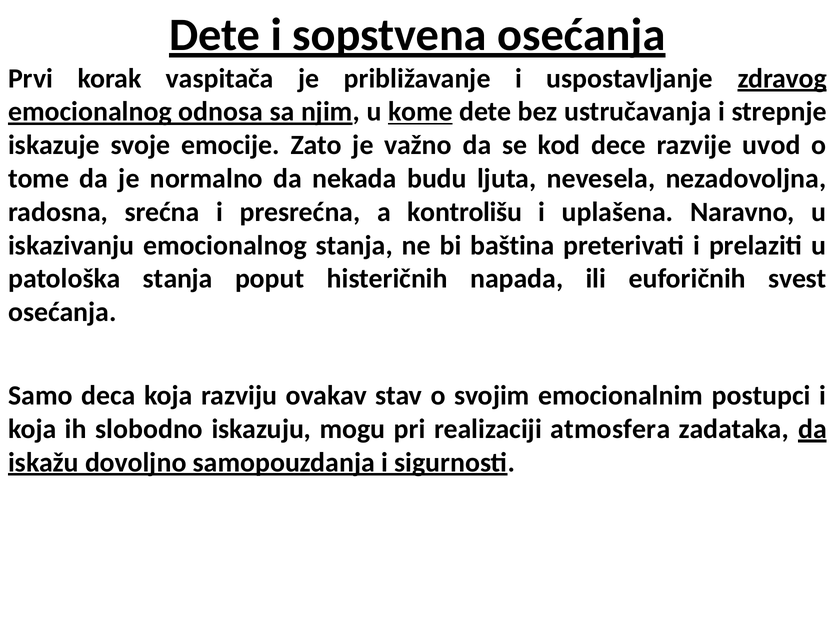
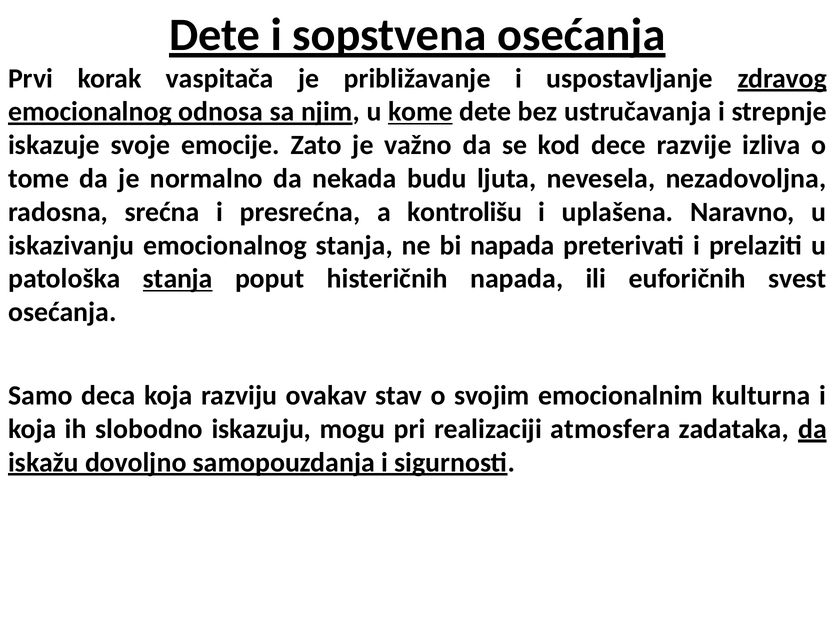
uvod: uvod -> izliva
bi baština: baština -> napada
stanja at (178, 279) underline: none -> present
postupci: postupci -> kulturna
